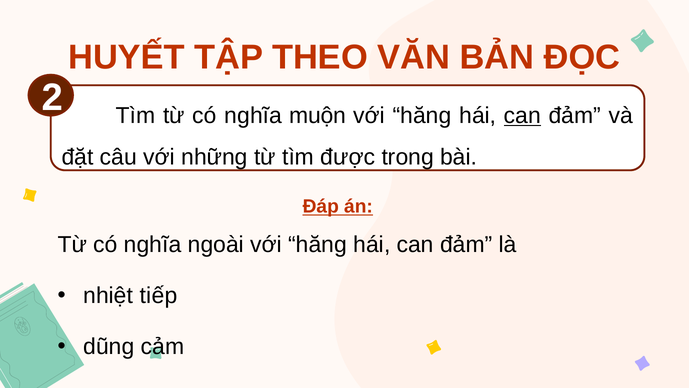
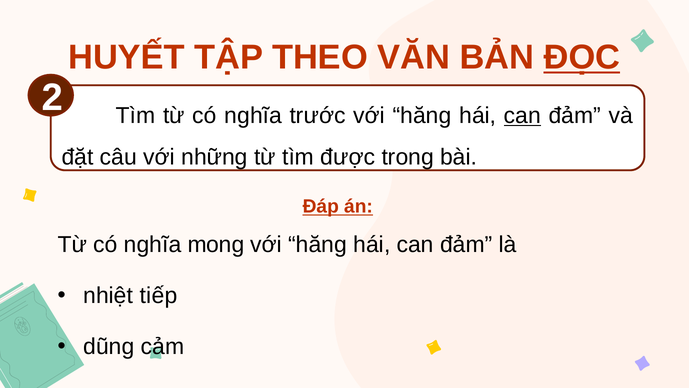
ĐỌC underline: none -> present
muộn: muộn -> trước
ngoài: ngoài -> mong
